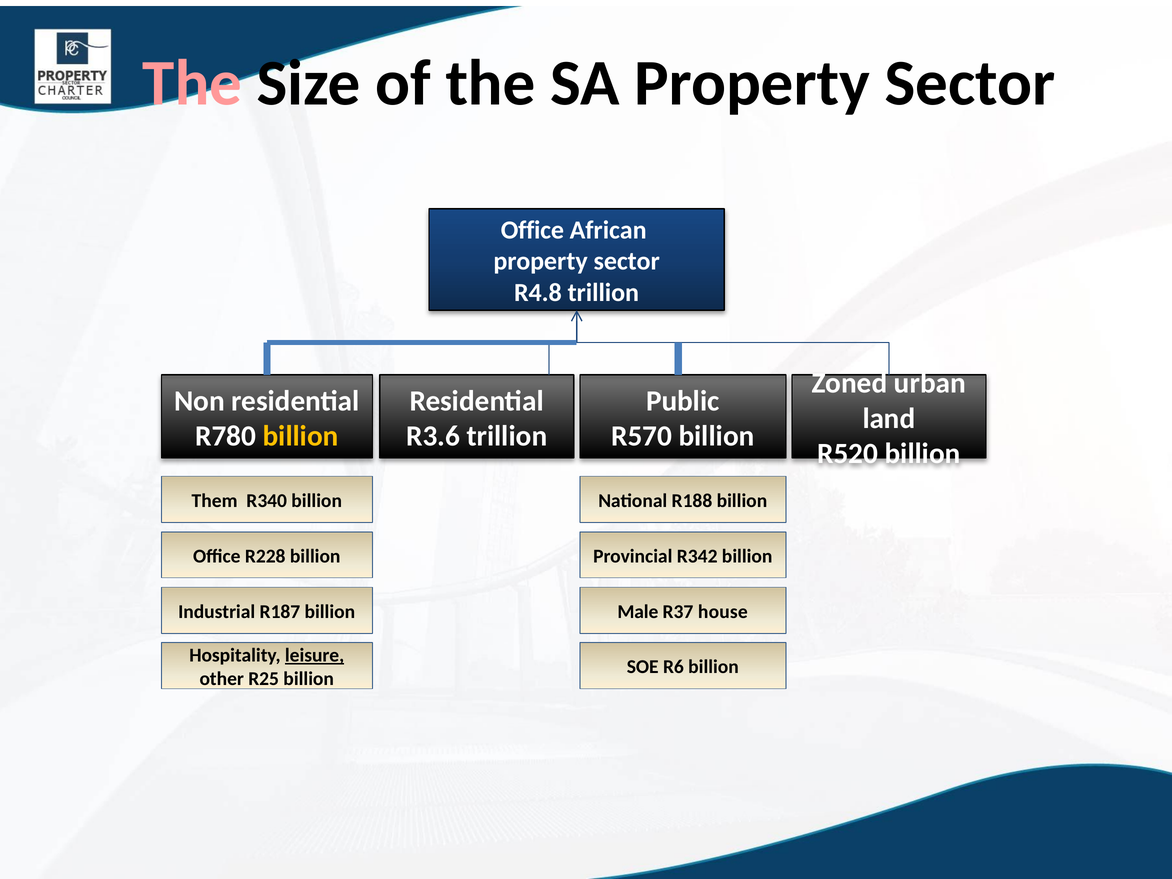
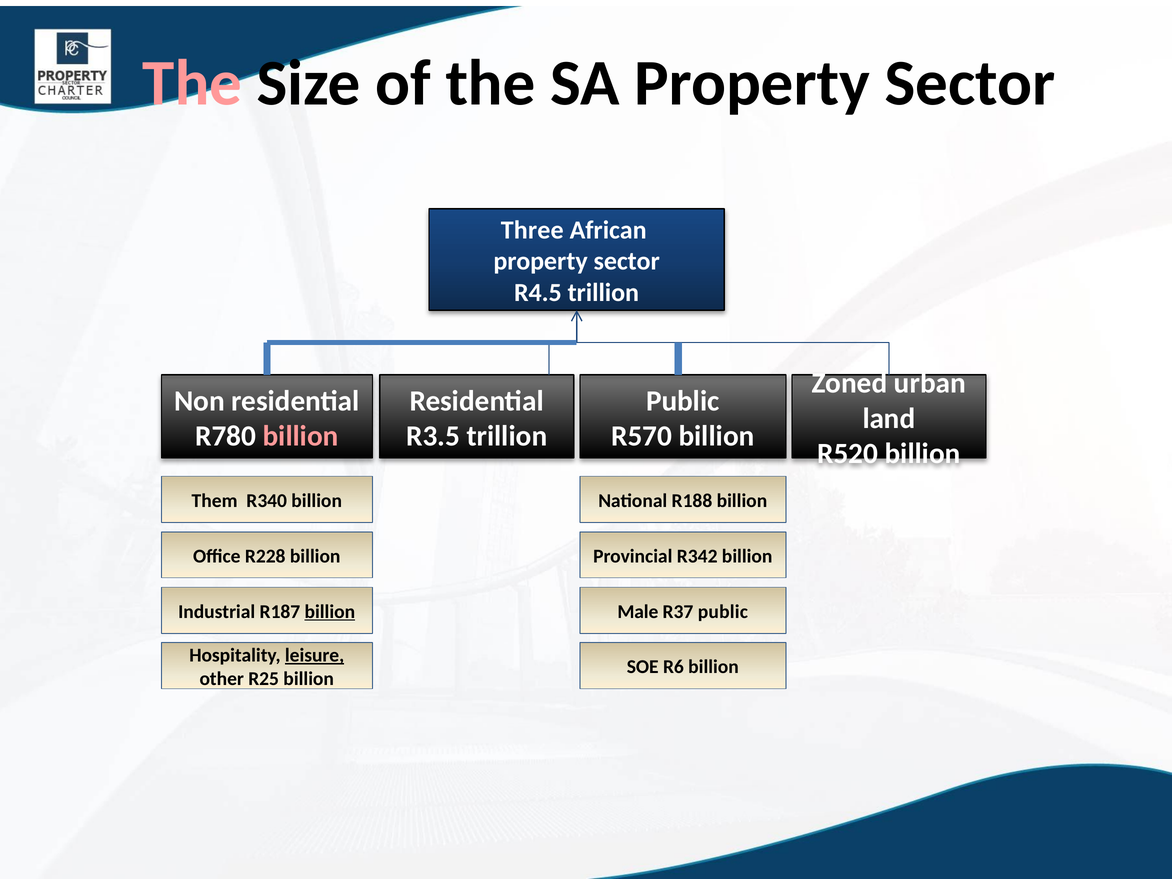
Office at (532, 230): Office -> Three
R4.8: R4.8 -> R4.5
billion at (301, 436) colour: yellow -> pink
R3.6: R3.6 -> R3.5
billion at (330, 612) underline: none -> present
R37 house: house -> public
